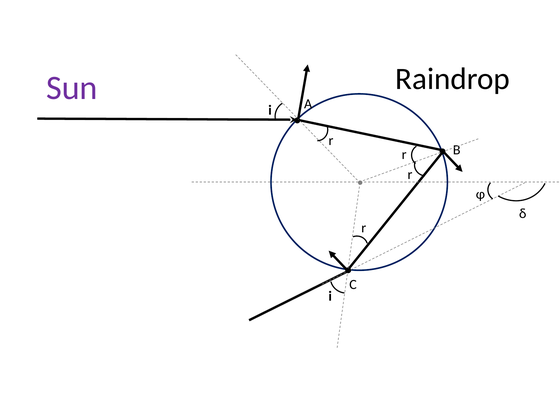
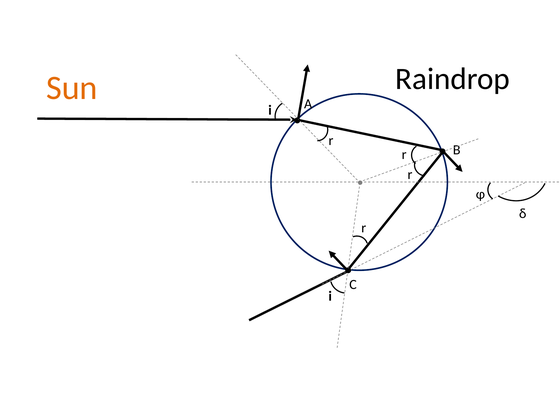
Sun colour: purple -> orange
